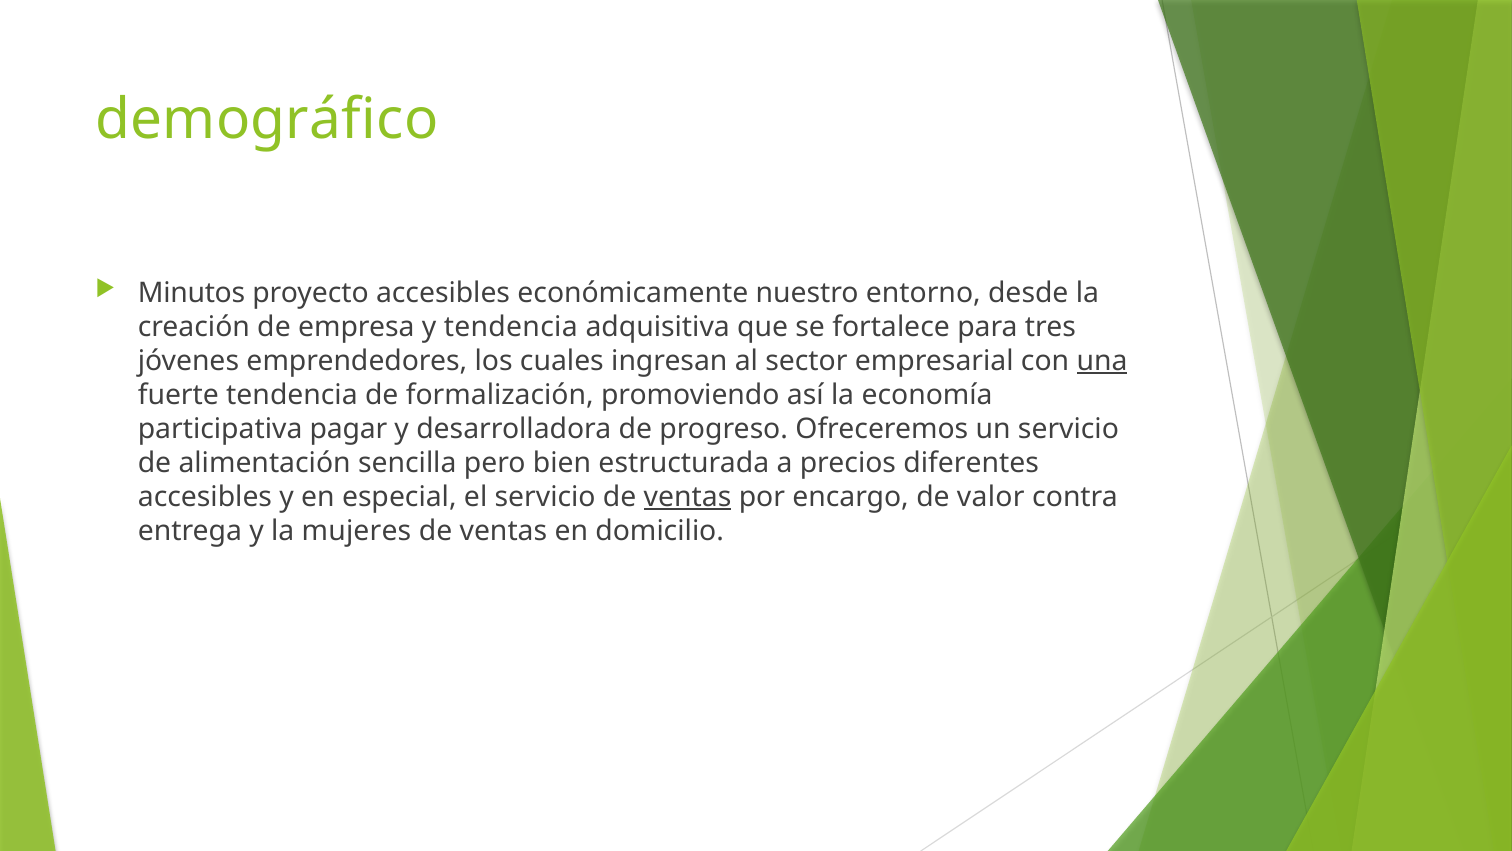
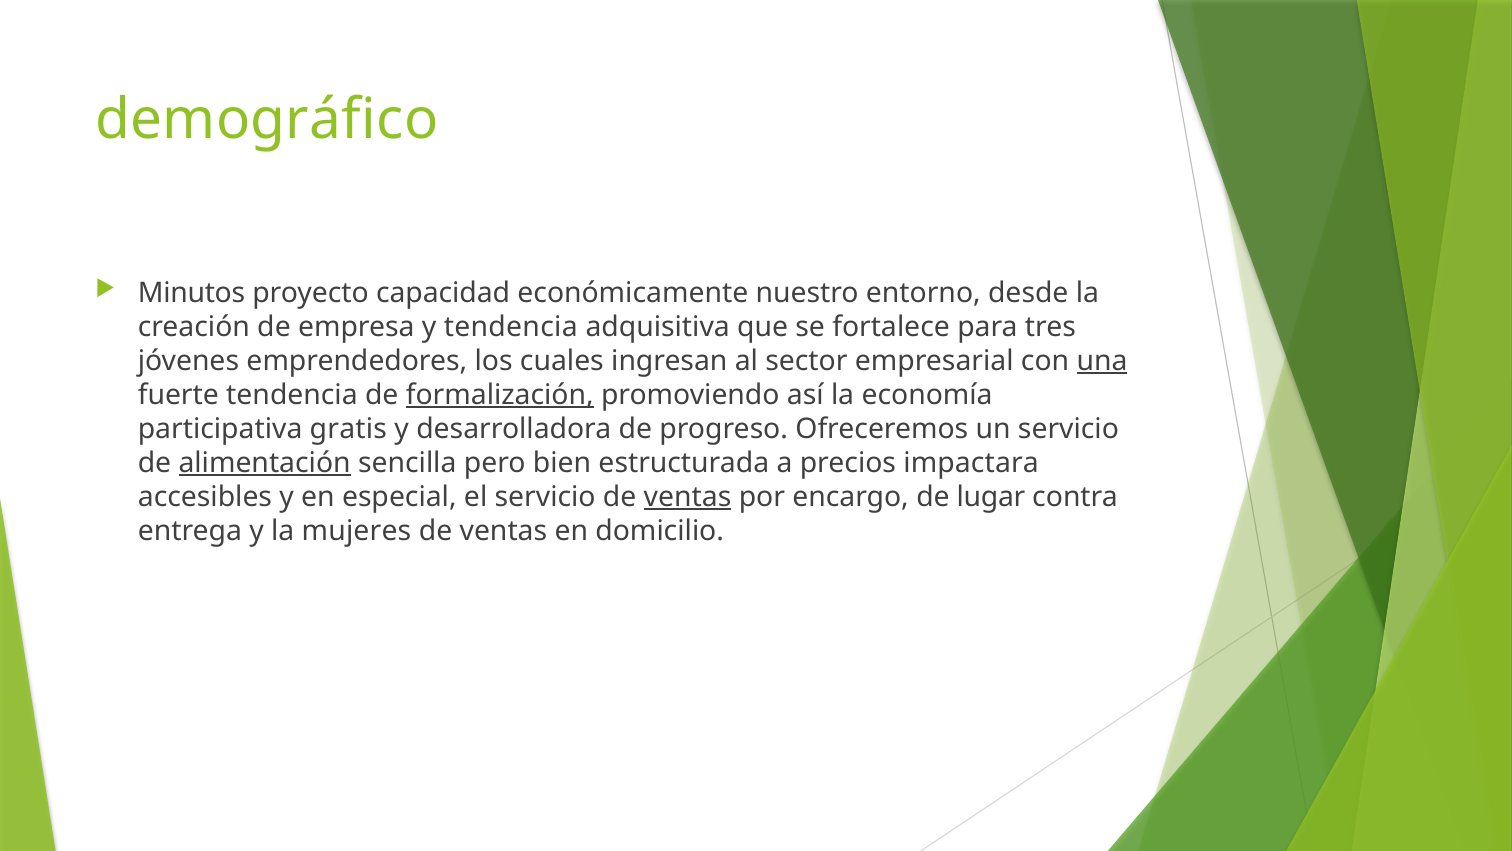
proyecto accesibles: accesibles -> capacidad
formalización underline: none -> present
pagar: pagar -> gratis
alimentación underline: none -> present
diferentes: diferentes -> impactara
valor: valor -> lugar
